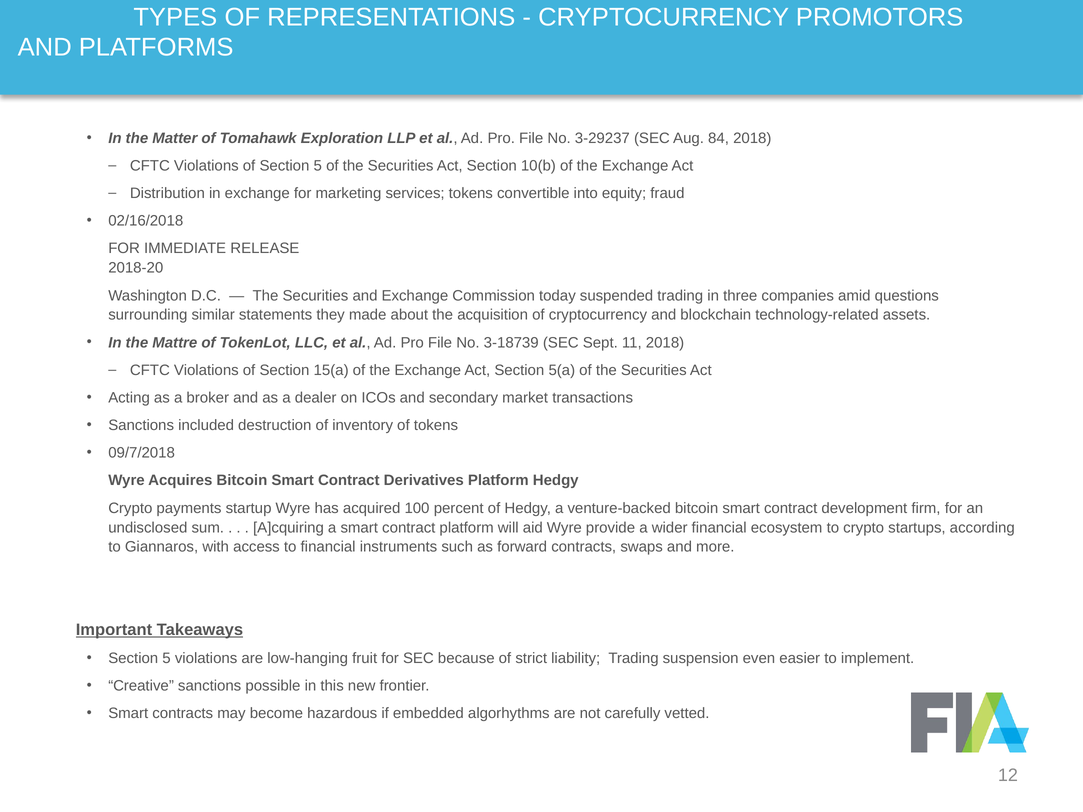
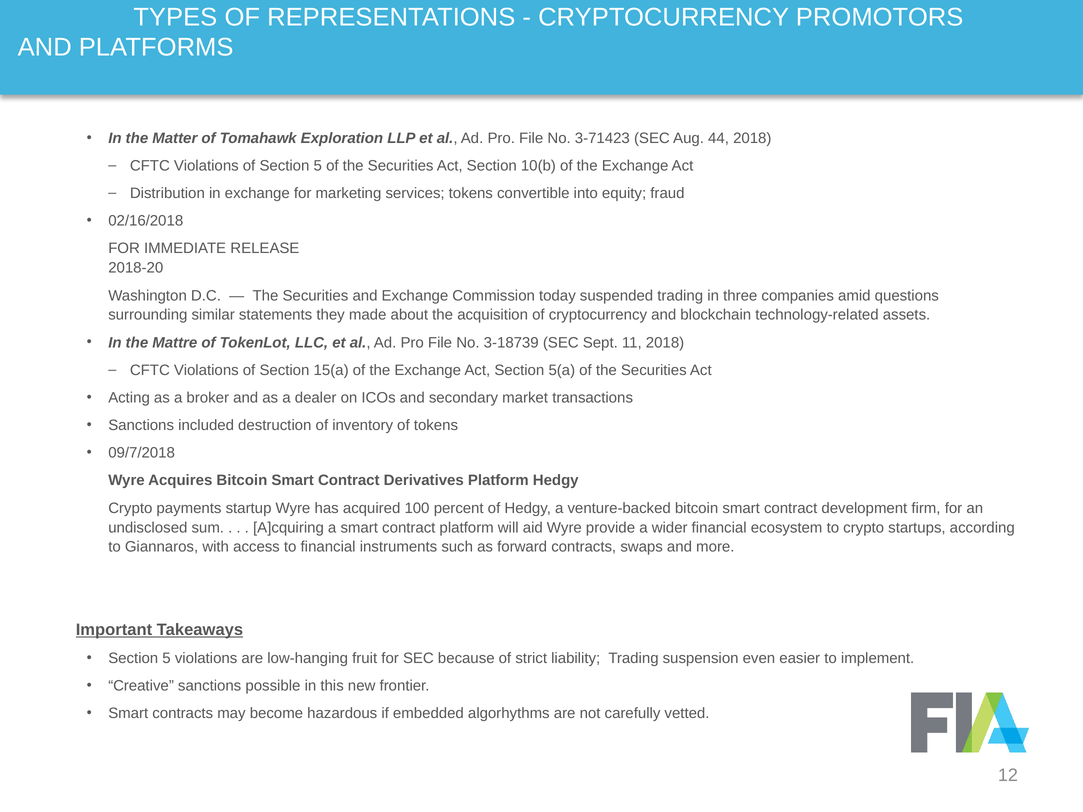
3-29237: 3-29237 -> 3-71423
84: 84 -> 44
